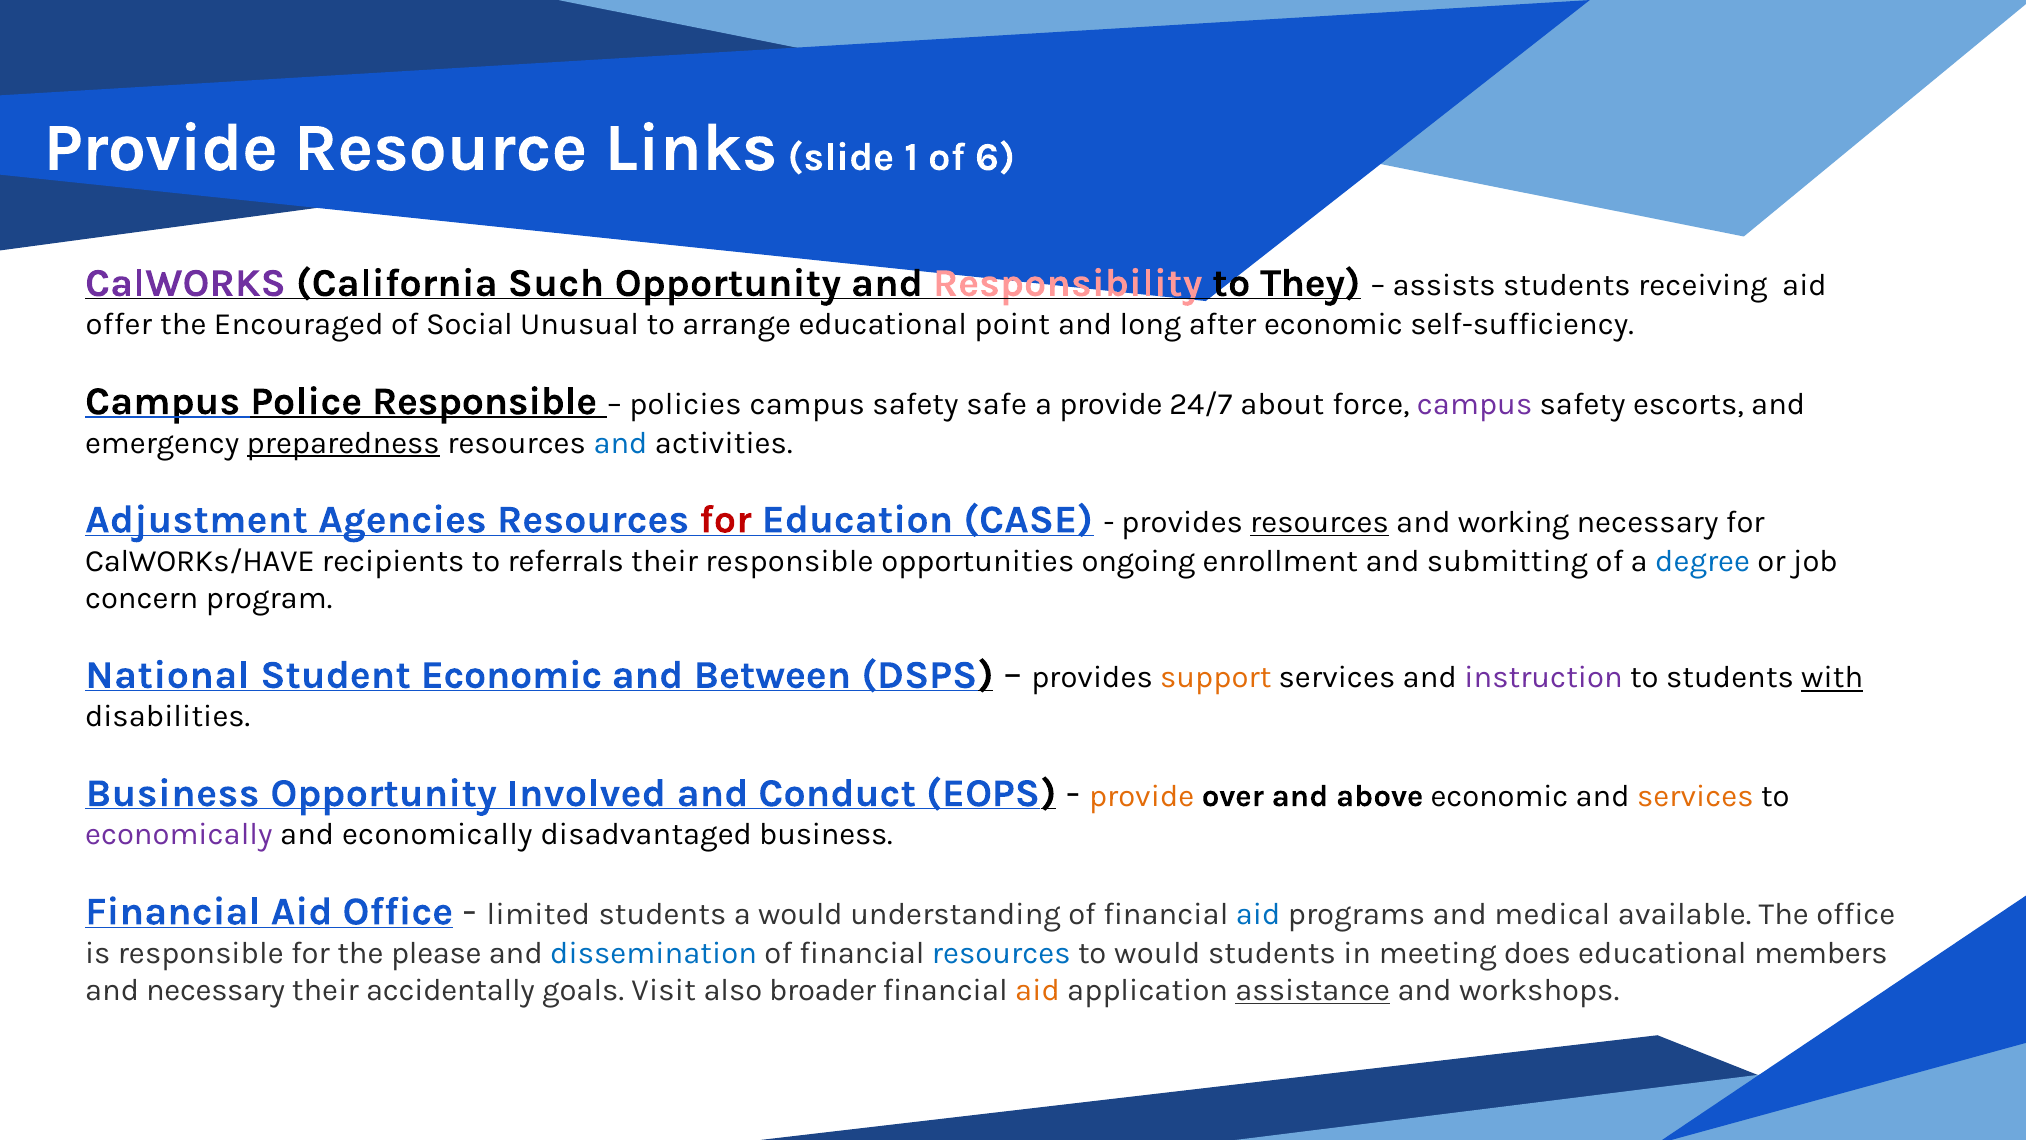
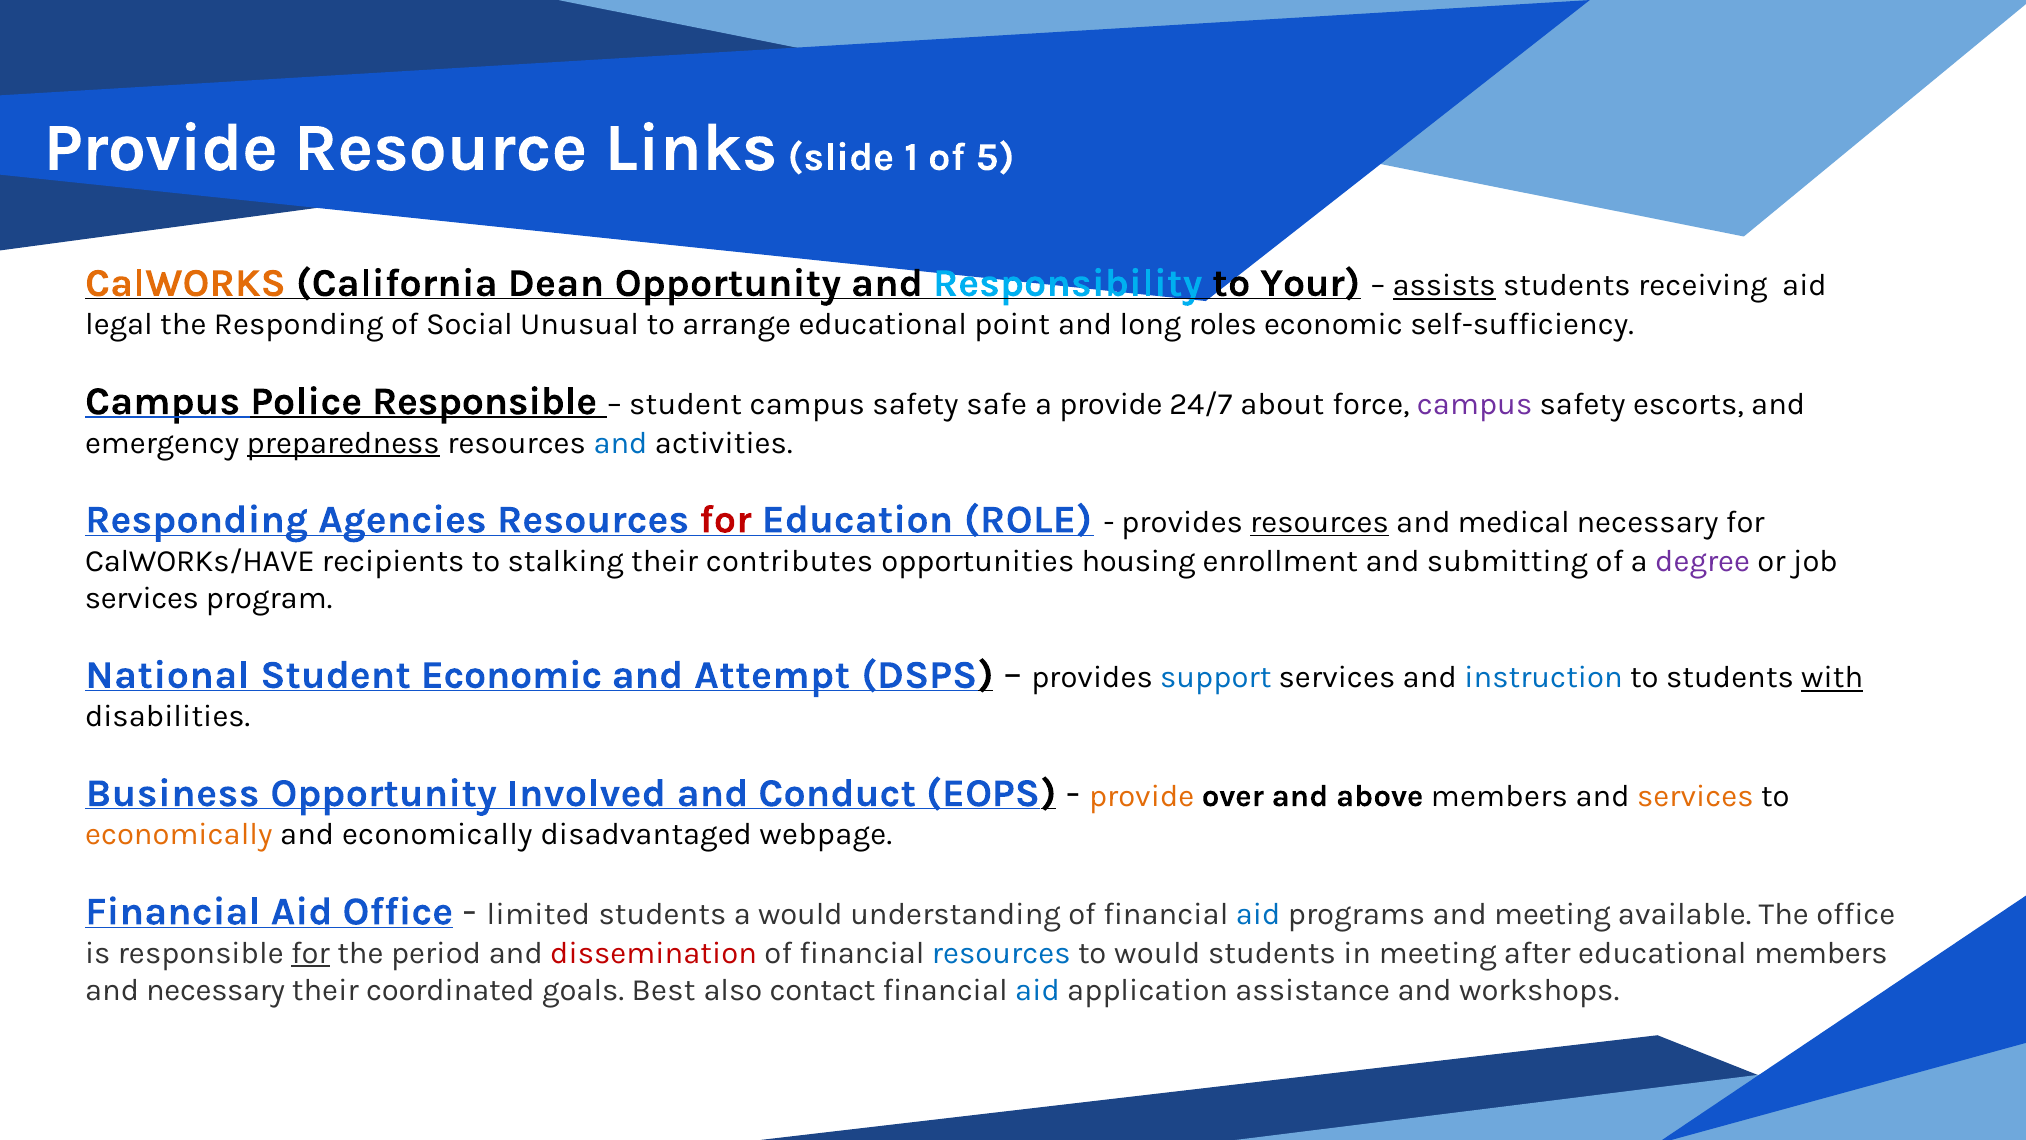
6: 6 -> 5
CalWORKS colour: purple -> orange
Such: Such -> Dean
Responsibility colour: pink -> light blue
They: They -> Your
assists underline: none -> present
offer: offer -> legal
the Encouraged: Encouraged -> Responding
after: after -> roles
policies at (685, 404): policies -> student
Adjustment at (197, 519): Adjustment -> Responding
CASE: CASE -> ROLE
working: working -> medical
referrals: referrals -> stalking
their responsible: responsible -> contributes
ongoing: ongoing -> housing
degree colour: blue -> purple
concern at (142, 598): concern -> services
Between: Between -> Attempt
support colour: orange -> blue
instruction colour: purple -> blue
above economic: economic -> members
economically at (179, 834) colour: purple -> orange
disadvantaged business: business -> webpage
and medical: medical -> meeting
for at (310, 953) underline: none -> present
please: please -> period
dissemination colour: blue -> red
does: does -> after
accidentally: accidentally -> coordinated
Visit: Visit -> Best
broader: broader -> contact
aid at (1038, 990) colour: orange -> blue
assistance underline: present -> none
